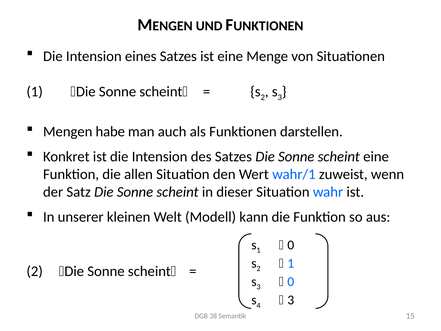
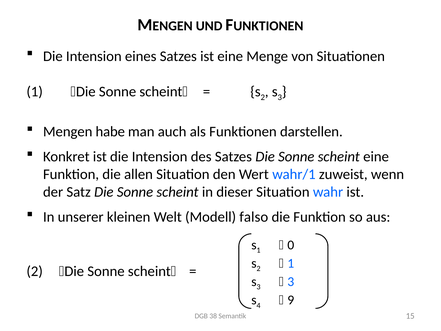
kann: kann -> falso
0 at (291, 282): 0 -> 3
3 at (291, 300): 3 -> 9
